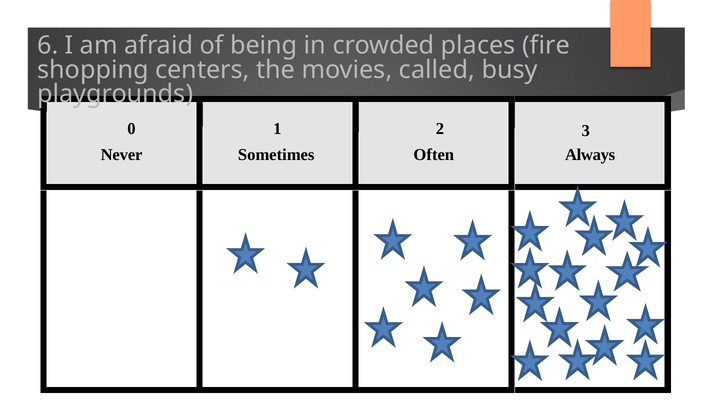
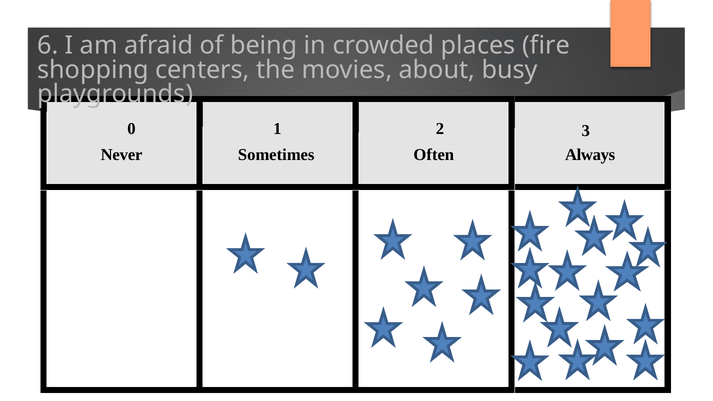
called: called -> about
